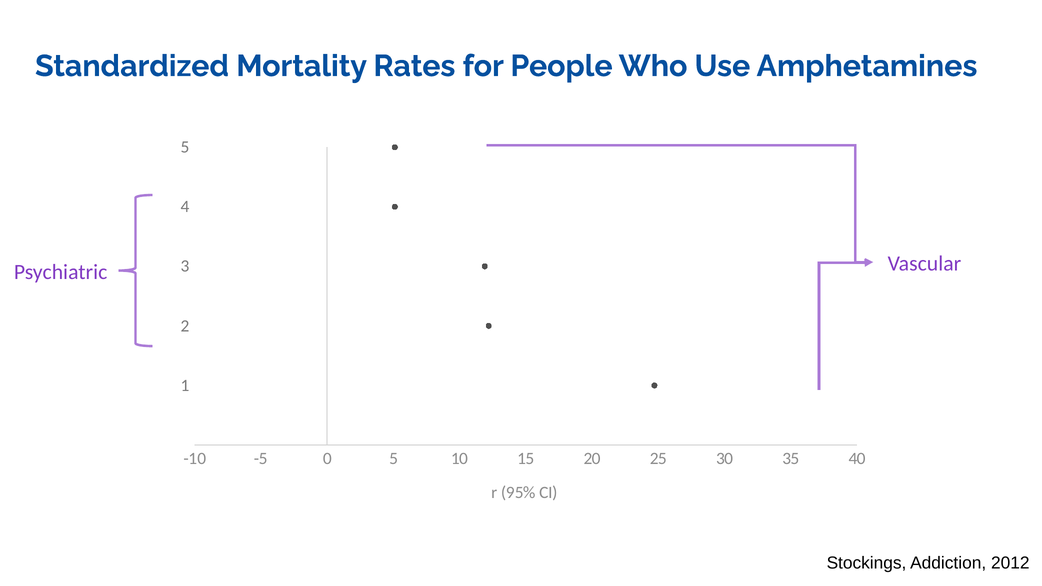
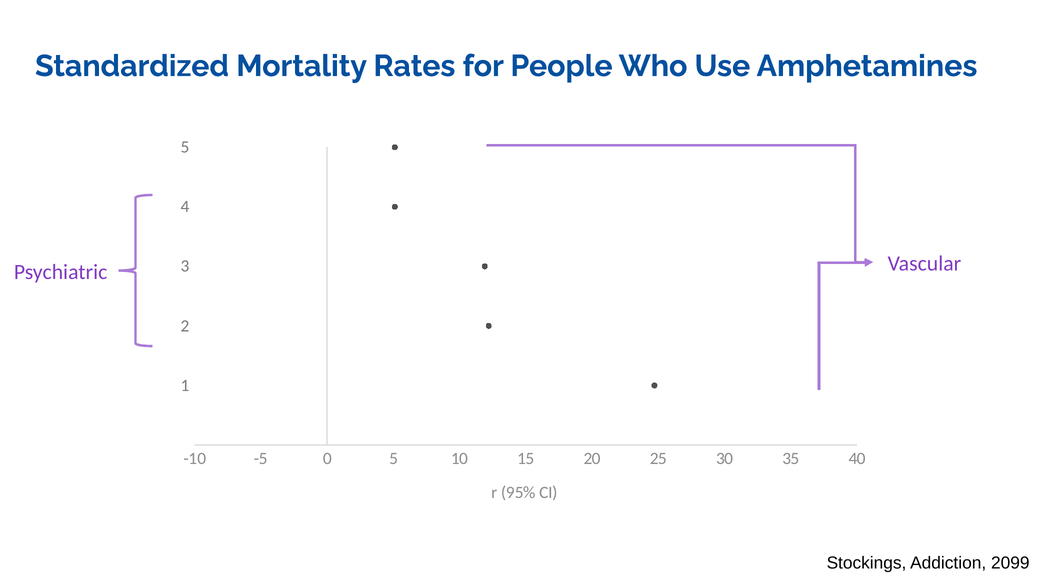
2012: 2012 -> 2099
